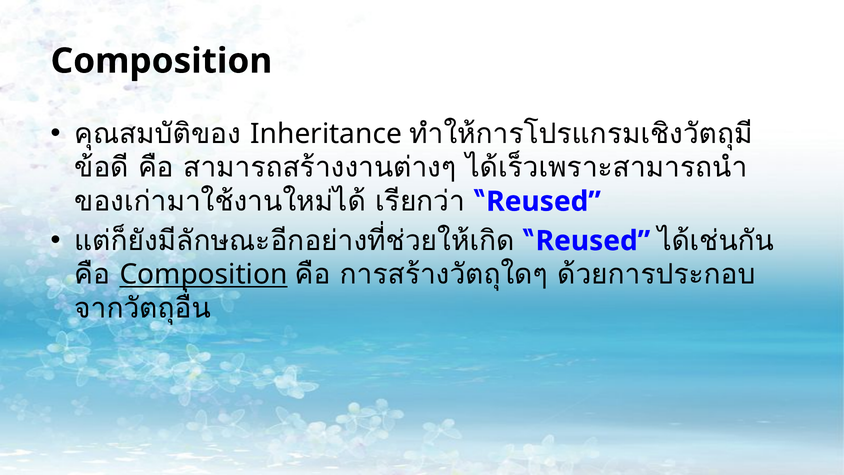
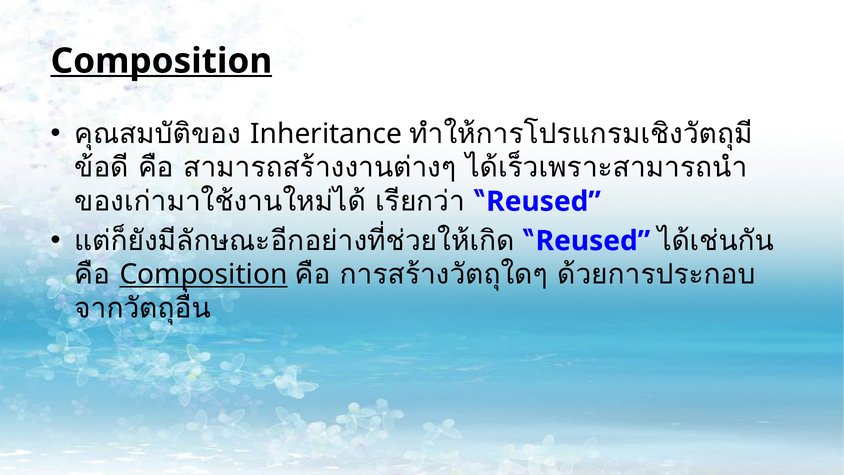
Composition at (161, 61) underline: none -> present
